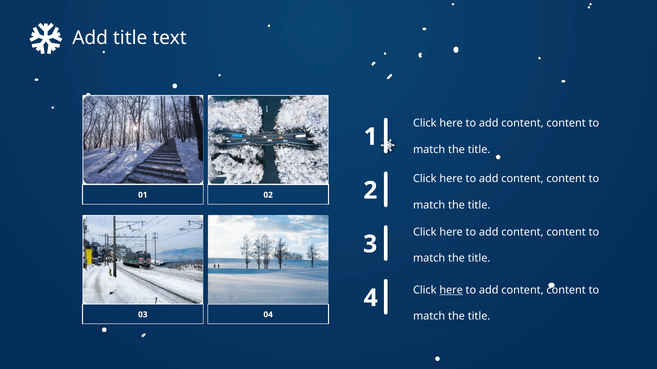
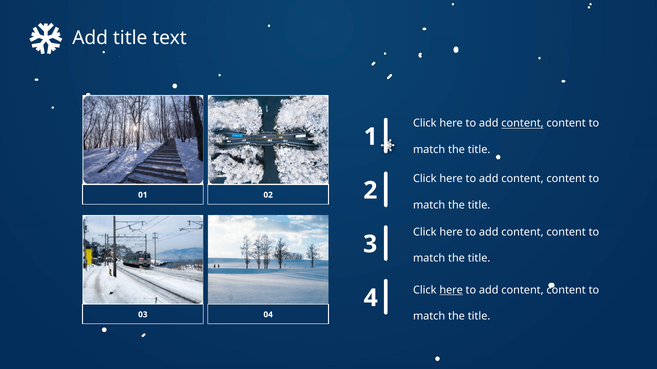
content at (523, 124) underline: none -> present
